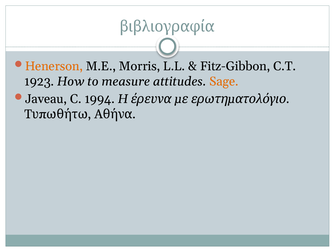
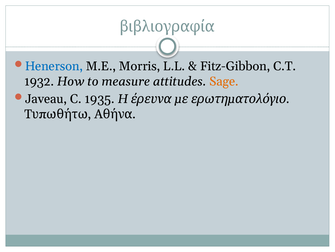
Henerson colour: orange -> blue
1923: 1923 -> 1932
1994: 1994 -> 1935
